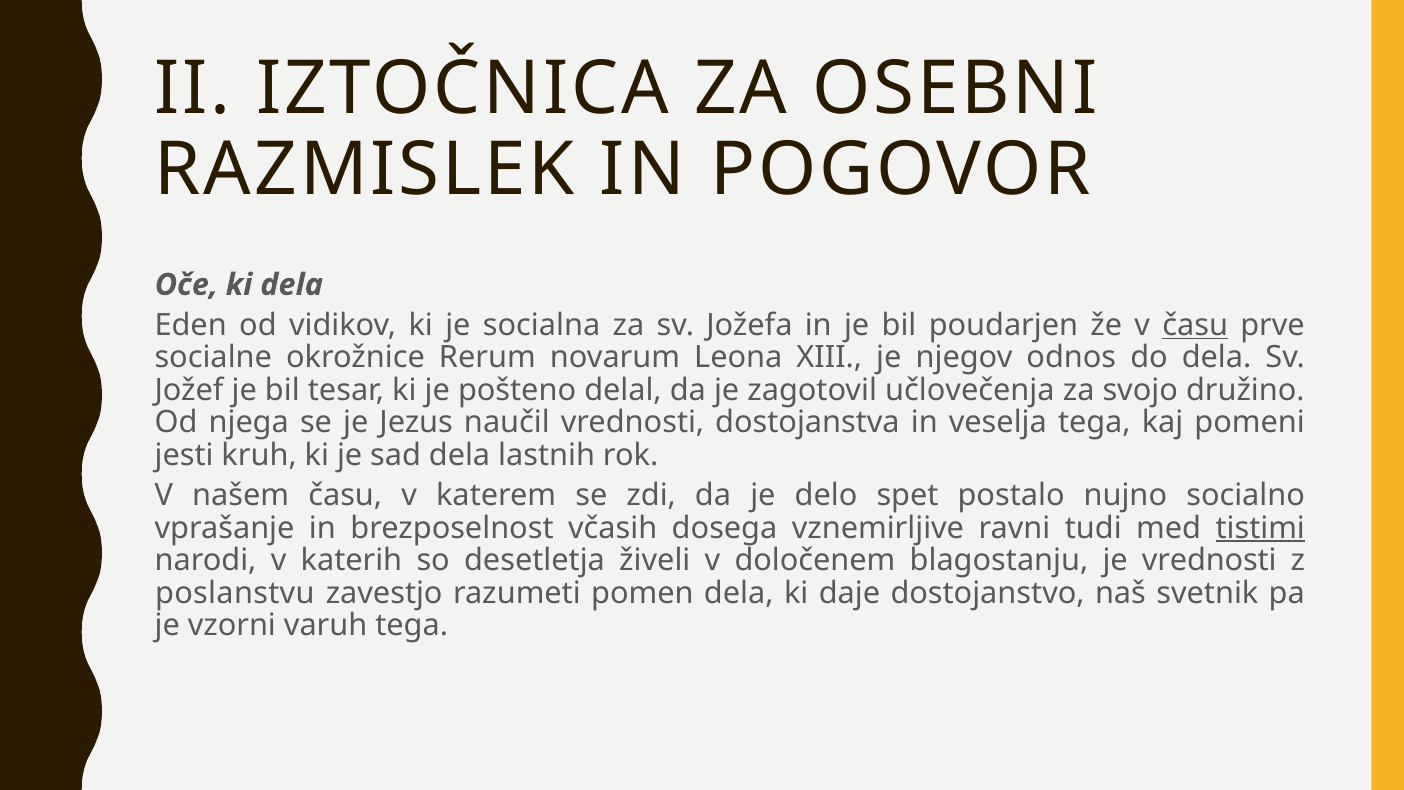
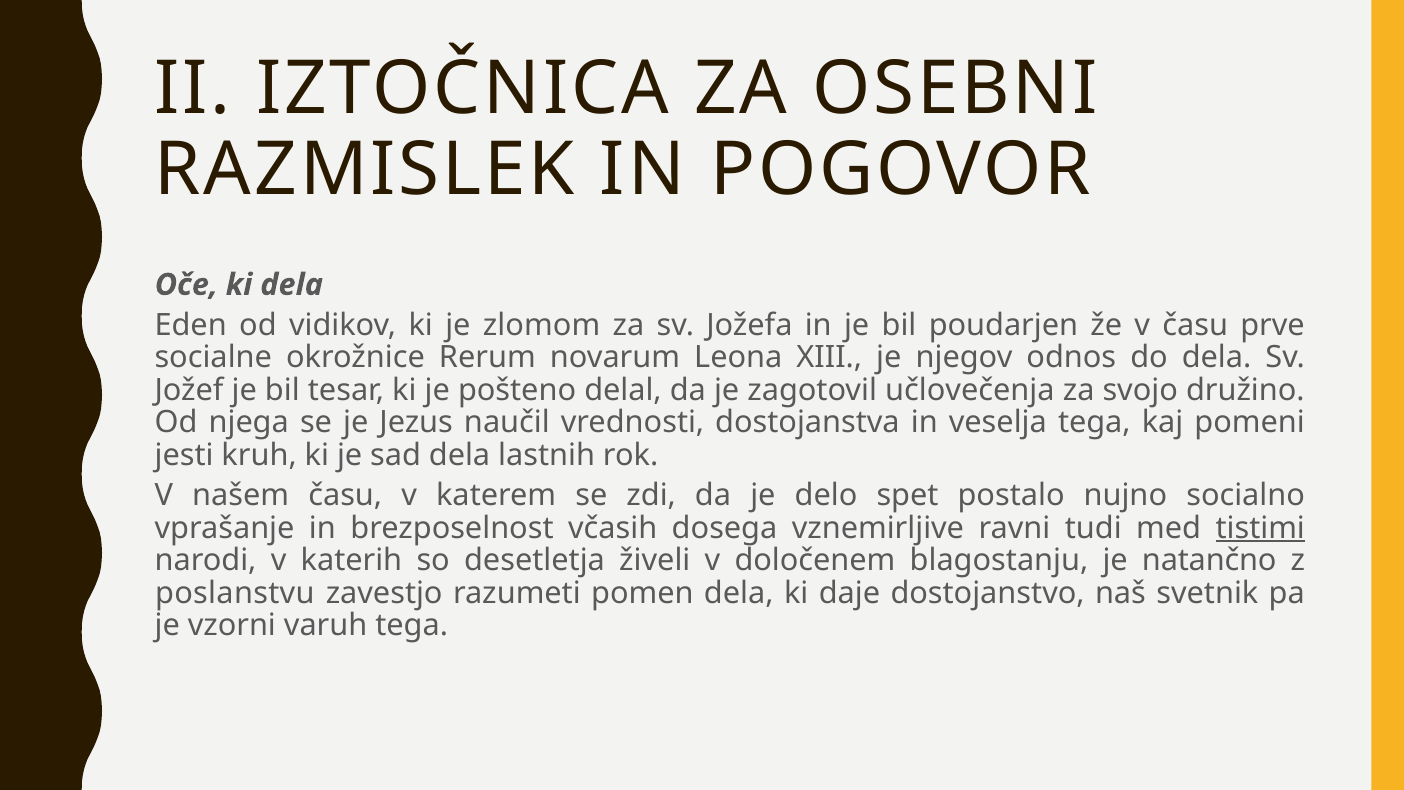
socialna: socialna -> zlomom
času at (1195, 325) underline: present -> none
je vrednosti: vrednosti -> natančno
